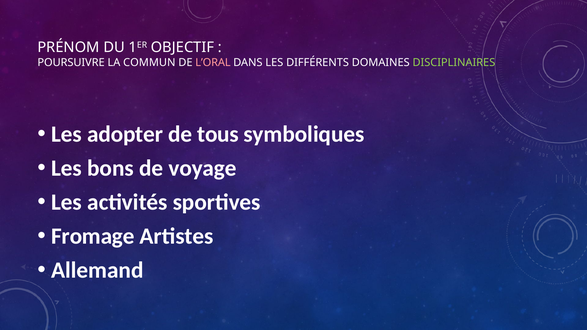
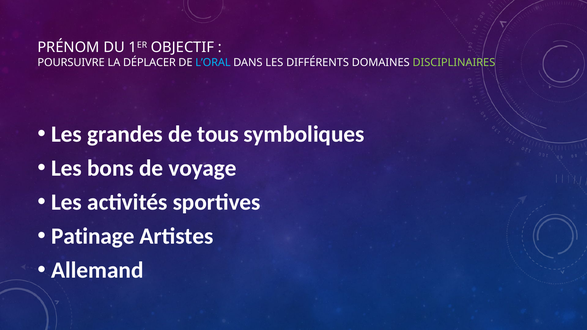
COMMUN: COMMUN -> DÉPLACER
L’ORAL colour: pink -> light blue
adopter: adopter -> grandes
Fromage: Fromage -> Patinage
